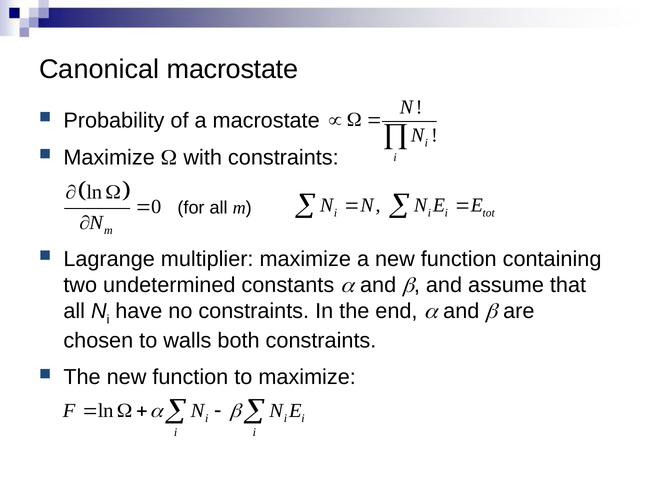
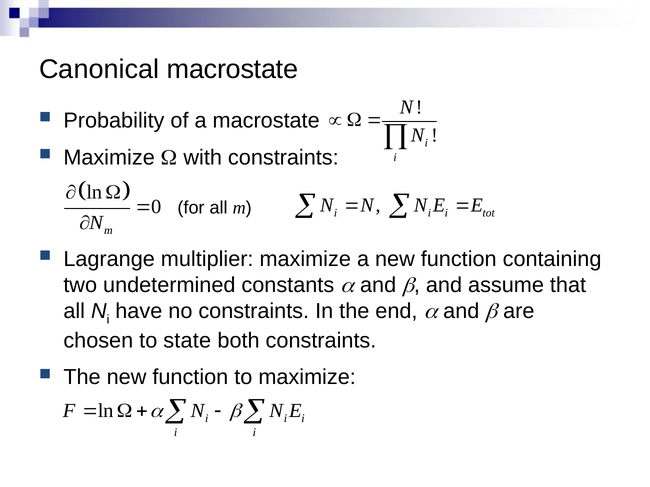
walls: walls -> state
